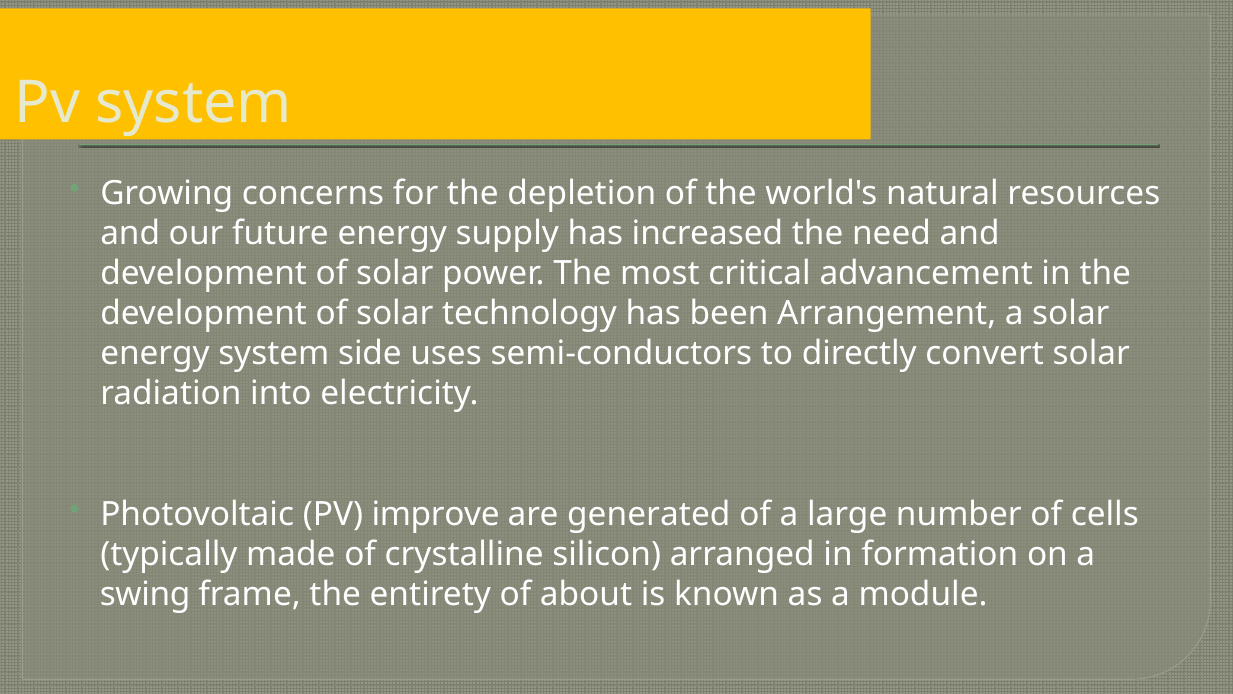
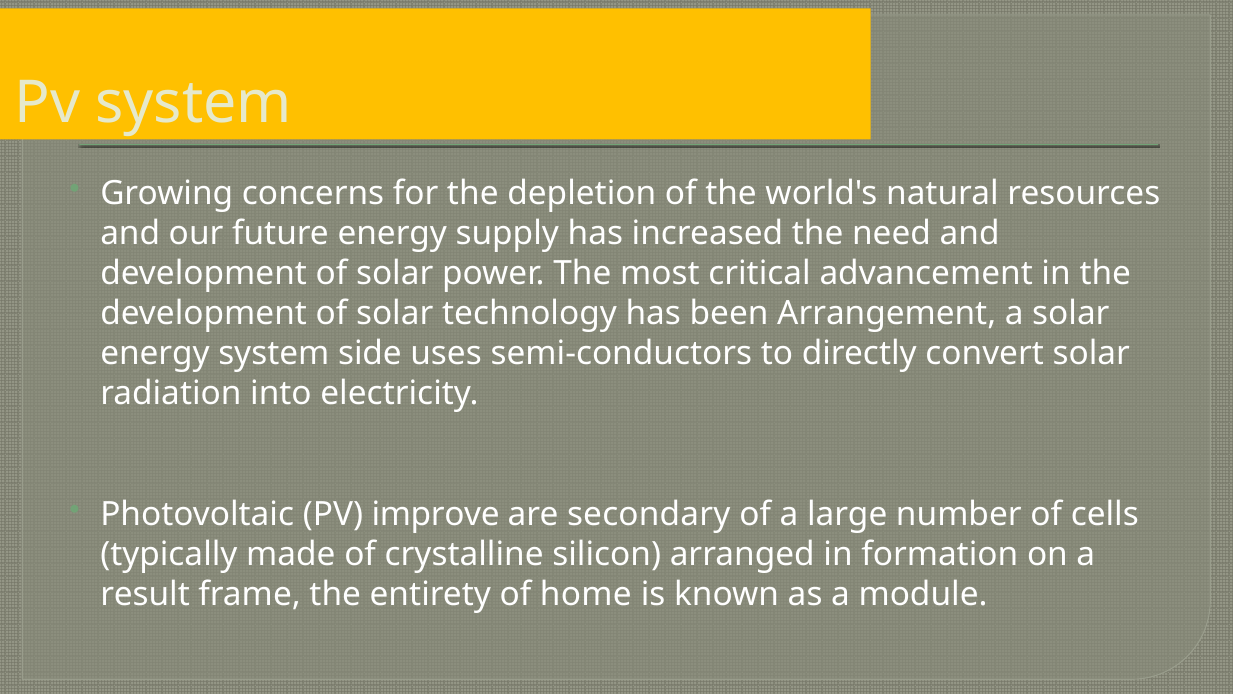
generated: generated -> secondary
swing: swing -> result
about: about -> home
